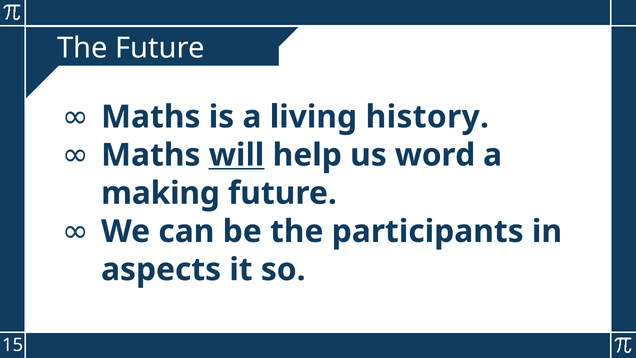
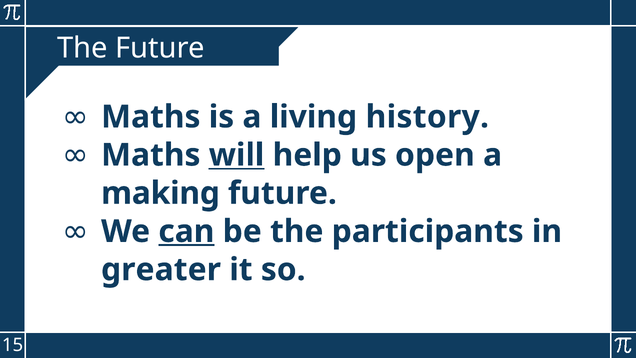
word: word -> open
can underline: none -> present
aspects: aspects -> greater
